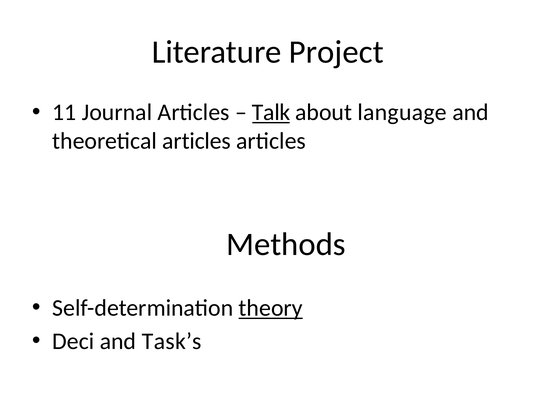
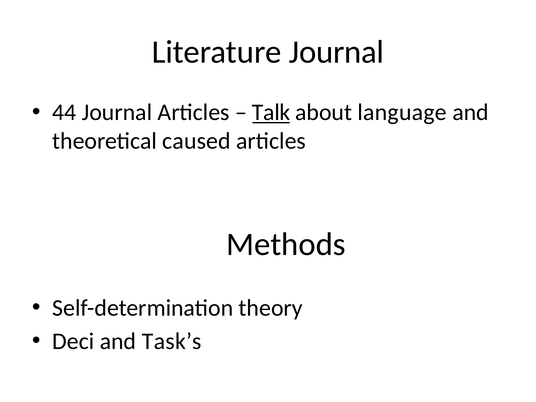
Literature Project: Project -> Journal
11: 11 -> 44
theoretical articles: articles -> caused
theory underline: present -> none
